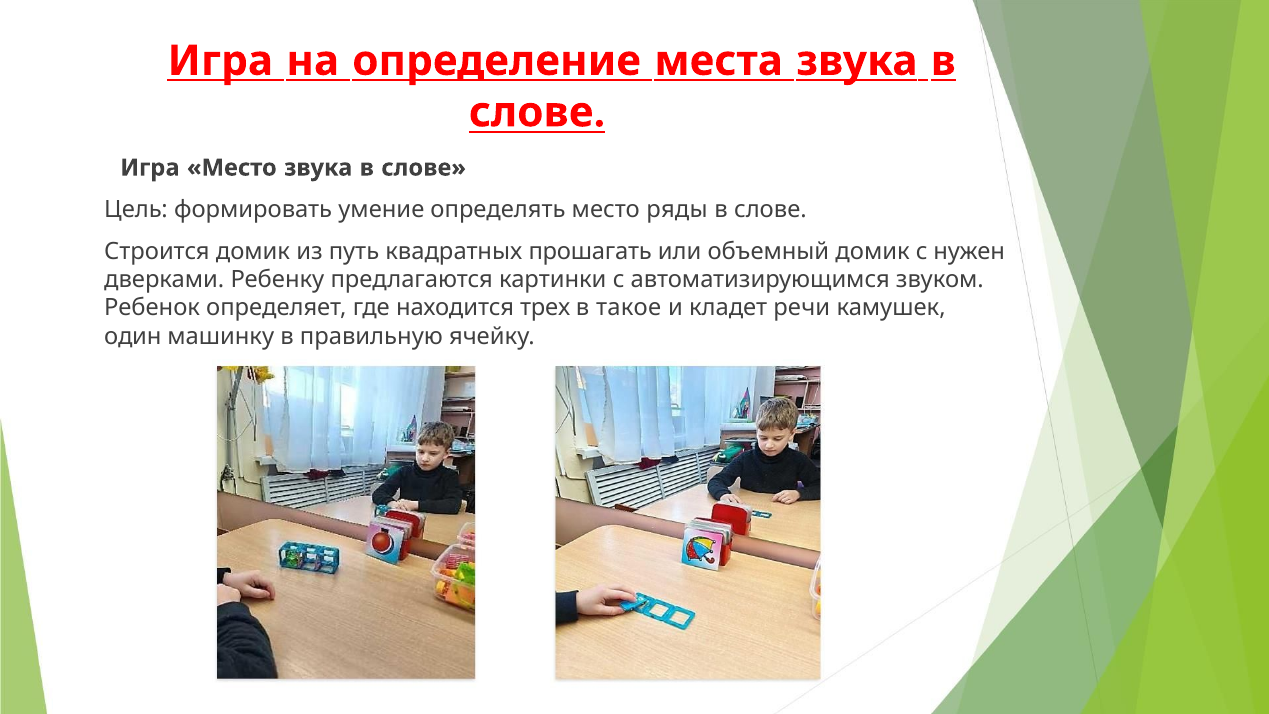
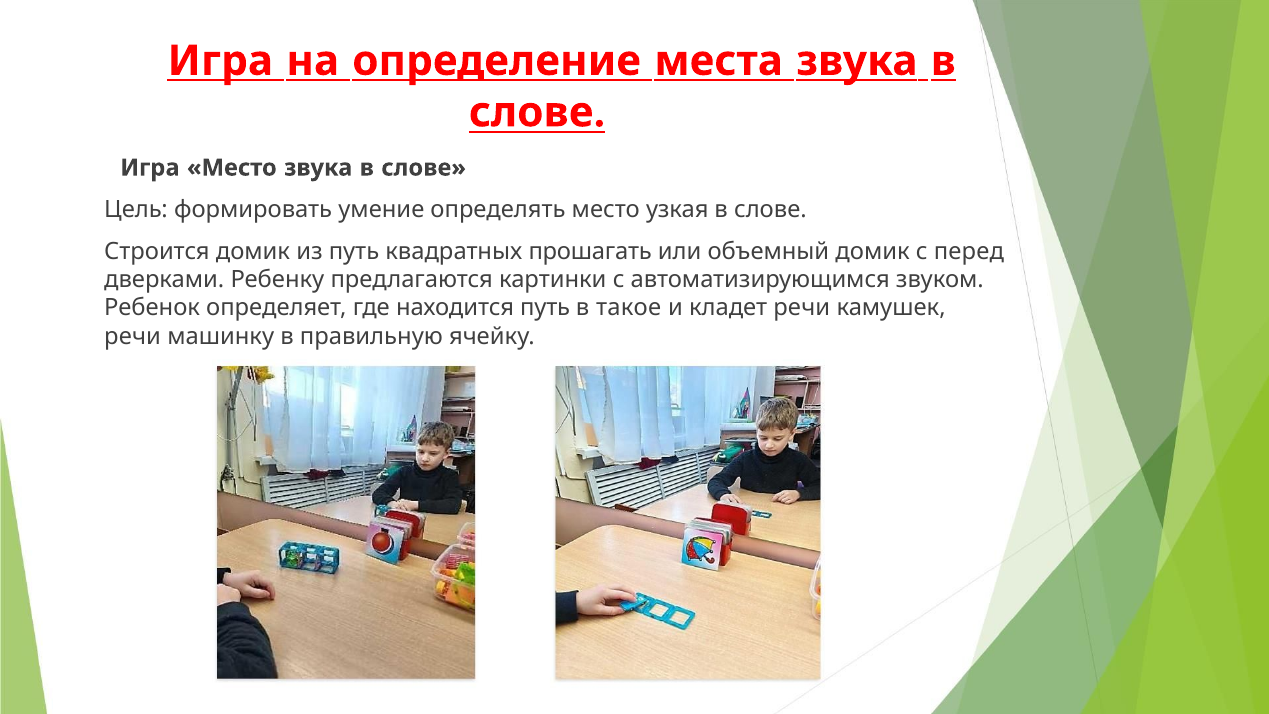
ряды: ряды -> узкая
нужен: нужен -> перед
находится трех: трех -> путь
один at (133, 336): один -> речи
